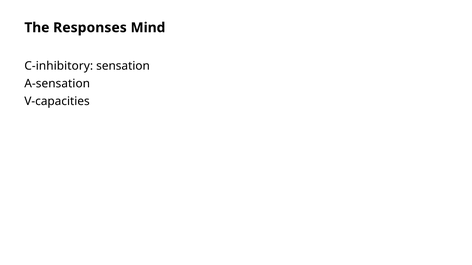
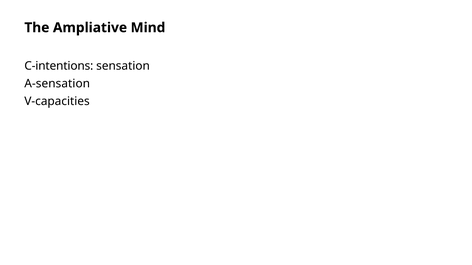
Responses: Responses -> Ampliative
C-inhibitory: C-inhibitory -> C-intentions
